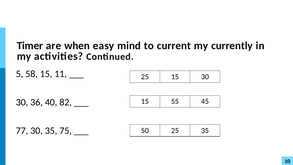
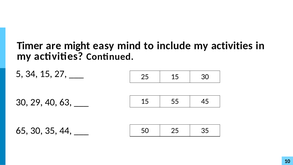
when: when -> might
current: current -> include
currently at (232, 46): currently -> activities
58: 58 -> 34
11: 11 -> 27
36: 36 -> 29
82: 82 -> 63
77: 77 -> 65
75: 75 -> 44
